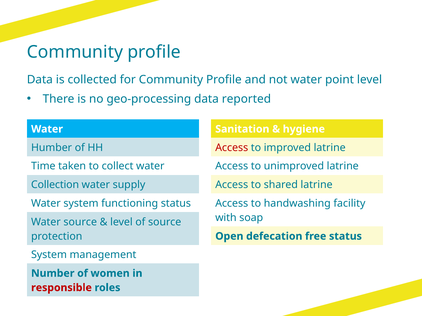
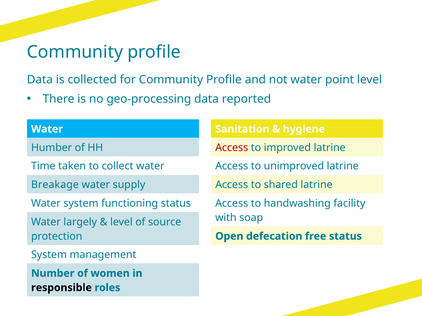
Collection: Collection -> Breakage
Water source: source -> largely
responsible colour: red -> black
